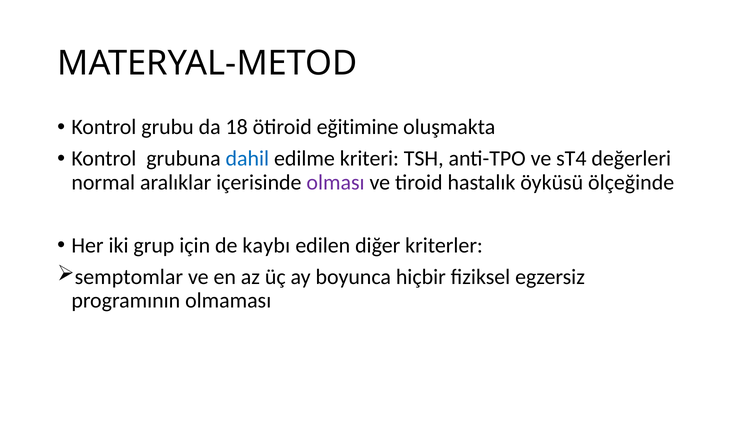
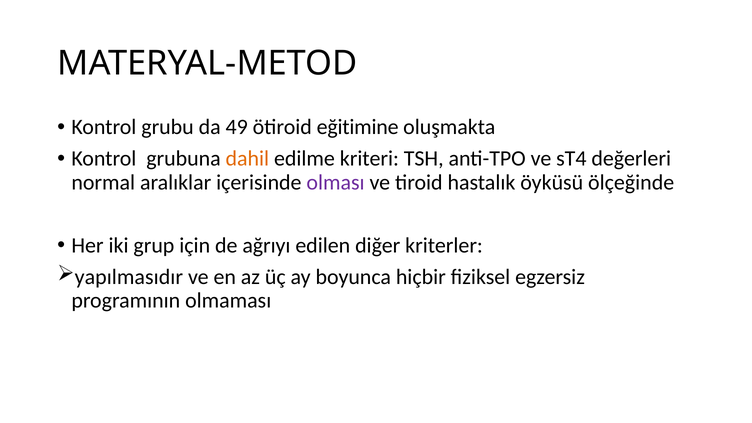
18: 18 -> 49
dahil colour: blue -> orange
kaybı: kaybı -> ağrıyı
semptomlar: semptomlar -> yapılmasıdır
